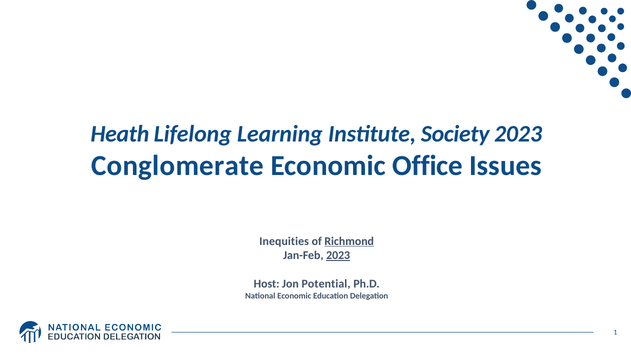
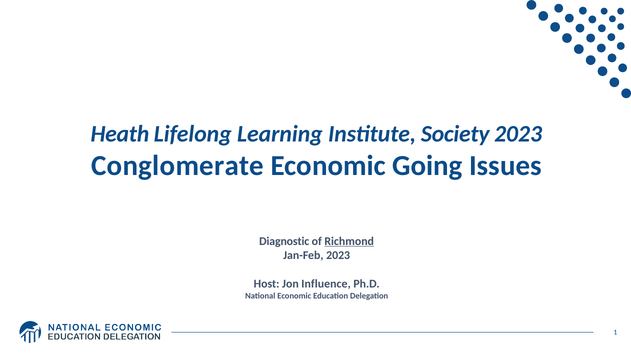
Office: Office -> Going
Inequities: Inequities -> Diagnostic
2023 at (338, 255) underline: present -> none
Potential: Potential -> Influence
